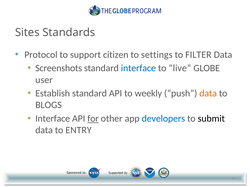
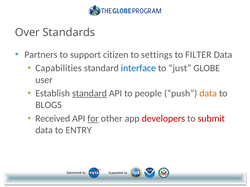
Sites: Sites -> Over
Protocol: Protocol -> Partners
Screenshots: Screenshots -> Capabilities
live: live -> just
standard at (89, 94) underline: none -> present
weekly: weekly -> people
Interface at (53, 119): Interface -> Received
developers colour: blue -> red
submit colour: black -> red
